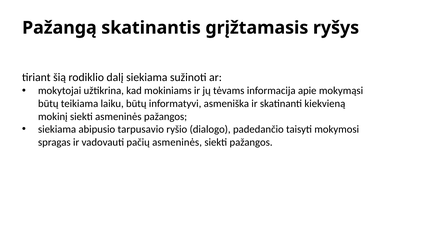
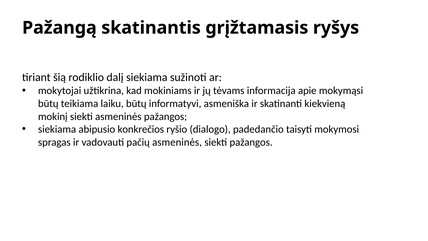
tarpusavio: tarpusavio -> konkrečios
